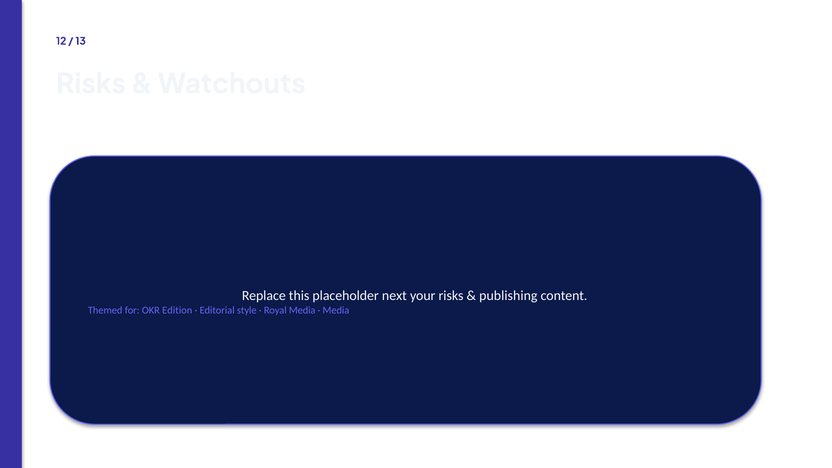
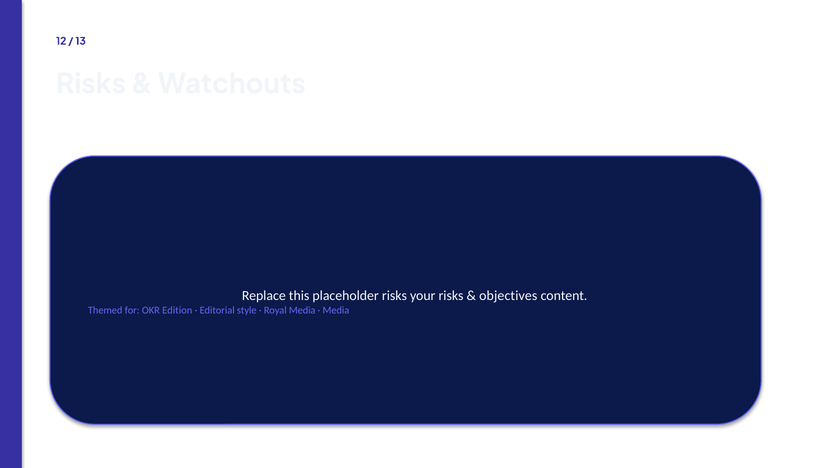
placeholder next: next -> risks
publishing: publishing -> objectives
